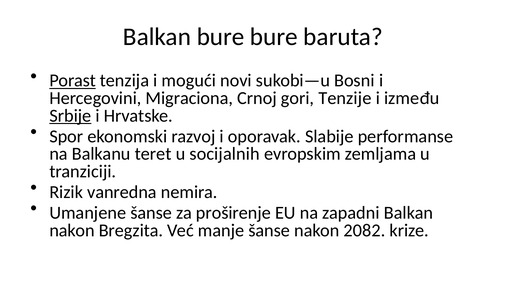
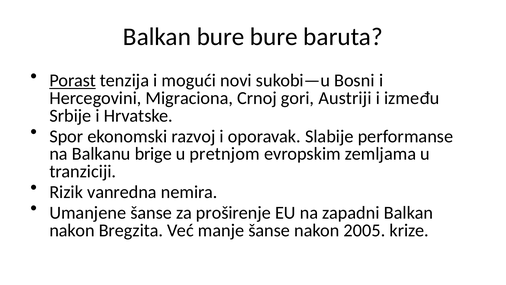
Tenzije: Tenzije -> Austriji
Srbije underline: present -> none
teret: teret -> brige
socijalnih: socijalnih -> pretnjom
2082: 2082 -> 2005
